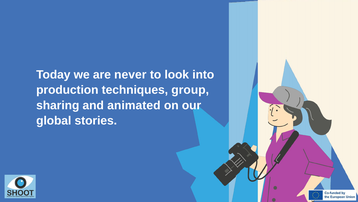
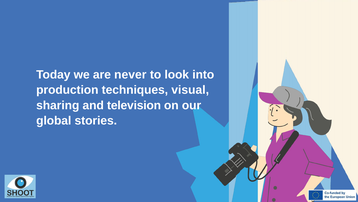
group: group -> visual
animated: animated -> television
